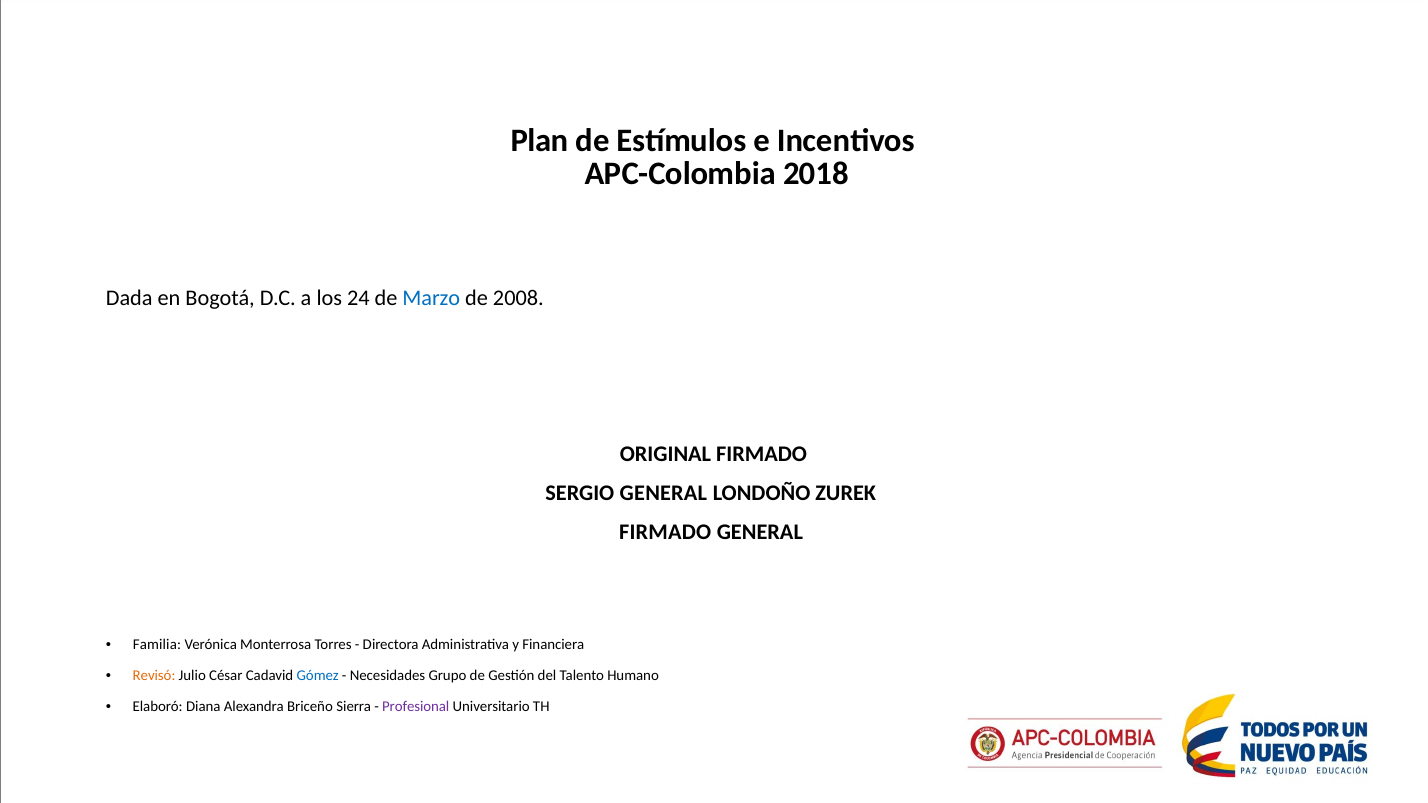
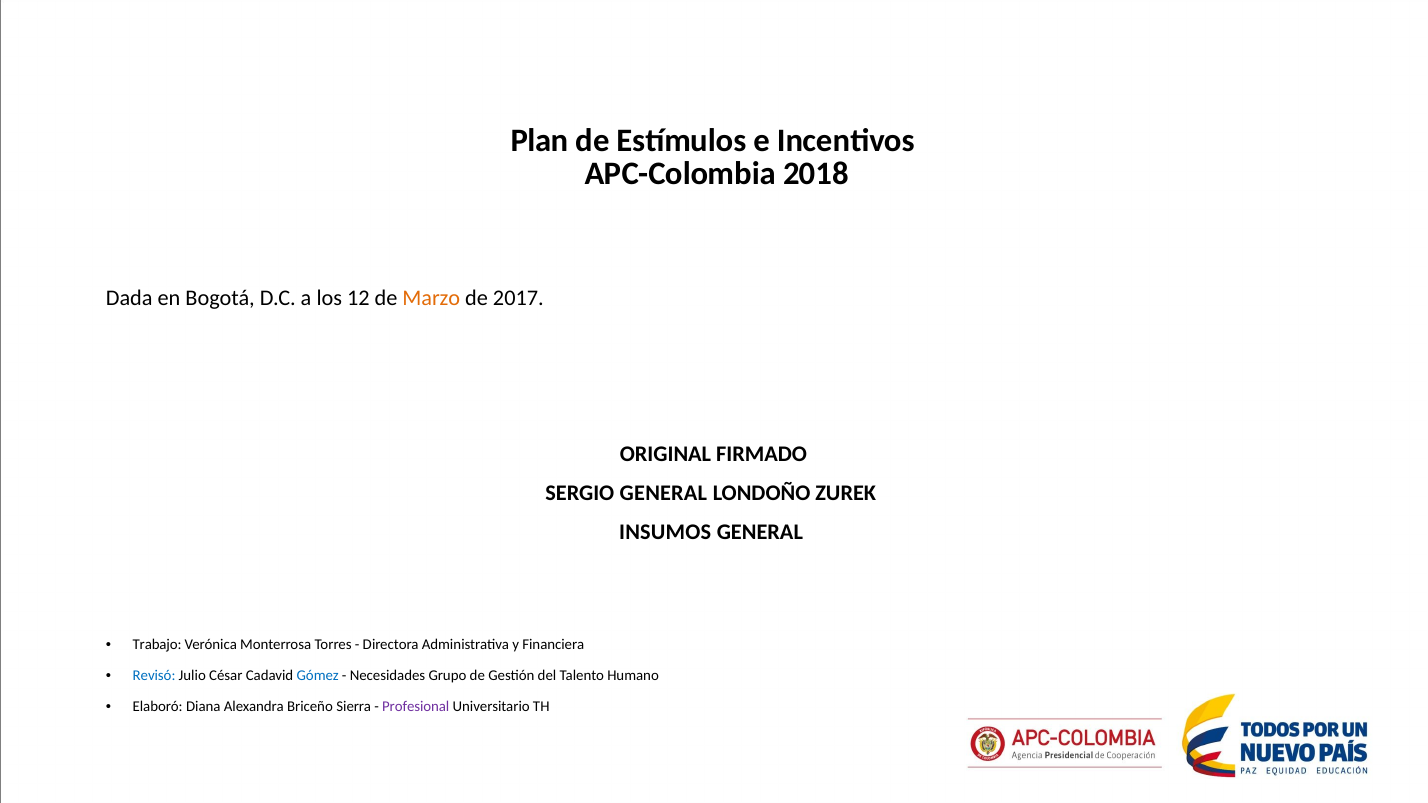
24: 24 -> 12
Marzo colour: blue -> orange
2008: 2008 -> 2017
FIRMADO at (665, 532): FIRMADO -> INSUMOS
Familia: Familia -> Trabajo
Revisó colour: orange -> blue
